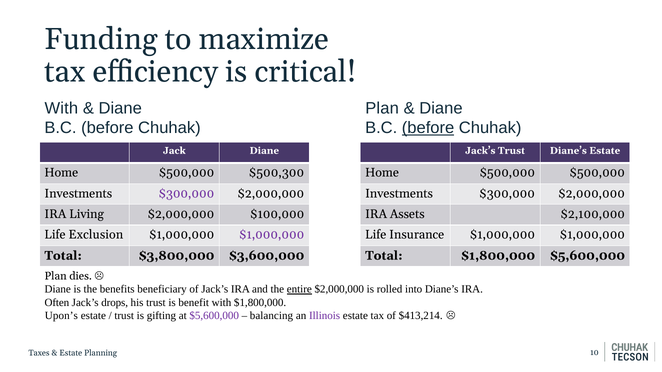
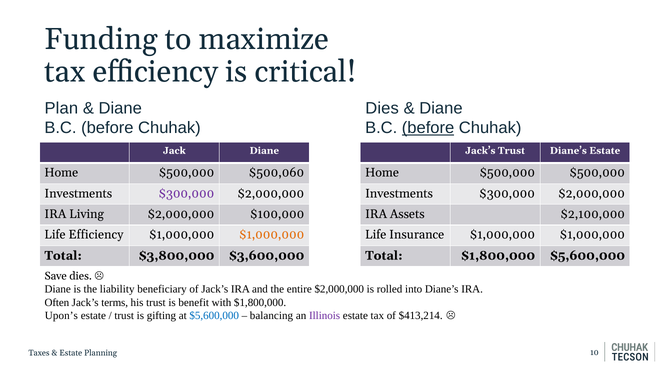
With at (61, 108): With -> Plan
Plan at (382, 108): Plan -> Dies
$500,300: $500,300 -> $500,060
Life Exclusion: Exclusion -> Efficiency
$1,000,000 at (272, 235) colour: purple -> orange
Plan at (56, 276): Plan -> Save
benefits: benefits -> liability
entire underline: present -> none
drops: drops -> terms
$5,600,000 at (214, 316) colour: purple -> blue
